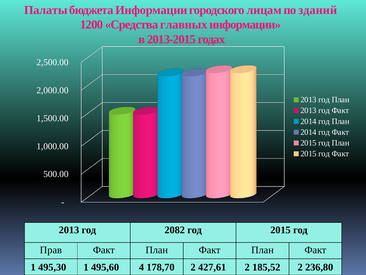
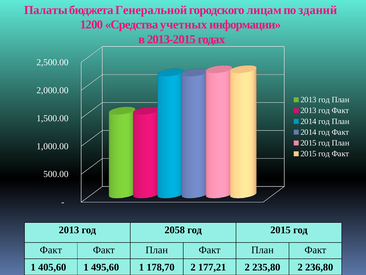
бюджета Информации: Информации -> Генеральной
главных: главных -> учетных
2082: 2082 -> 2058
Прав at (51, 250): Прав -> Факт
495,30: 495,30 -> 405,60
495,60 4: 4 -> 1
427,61: 427,61 -> 177,21
185,52: 185,52 -> 235,80
